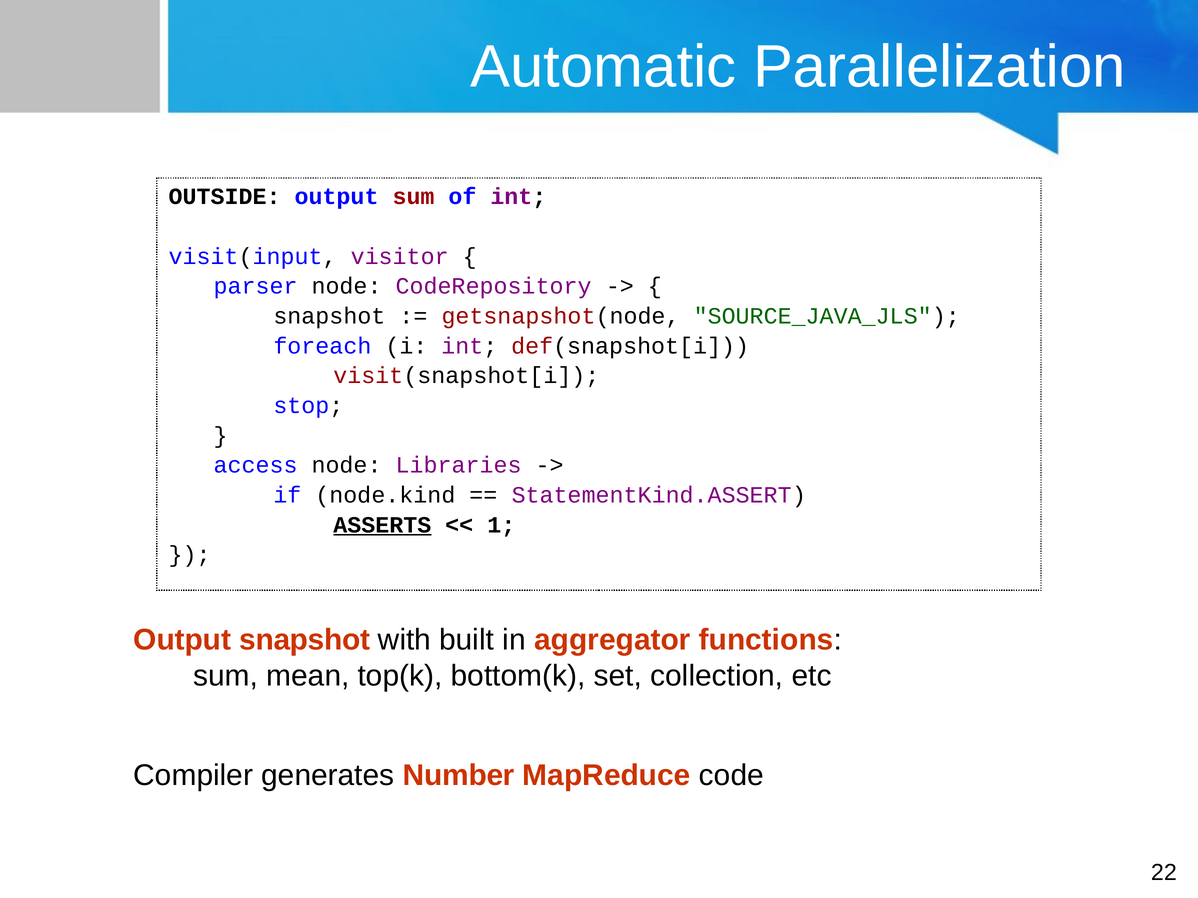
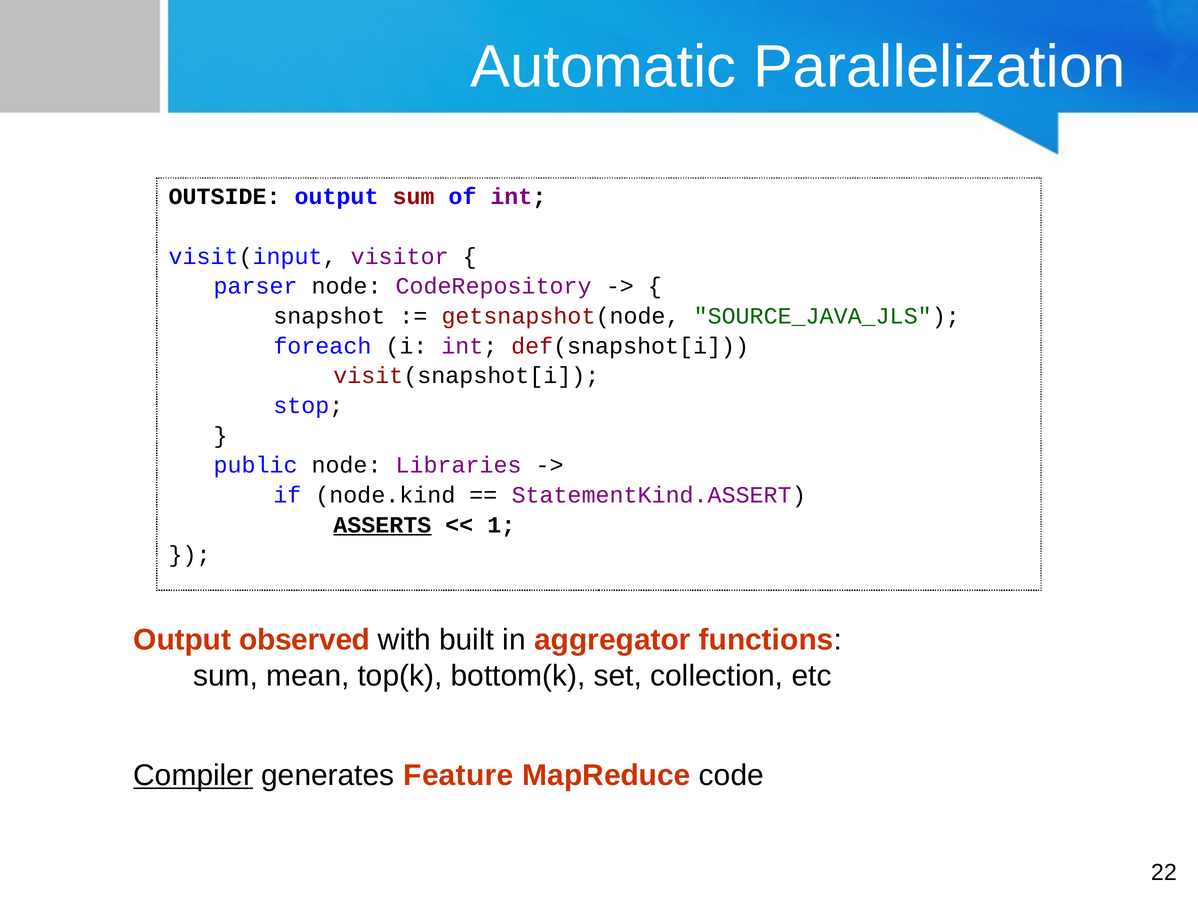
access: access -> public
Output snapshot: snapshot -> observed
Compiler underline: none -> present
Number: Number -> Feature
